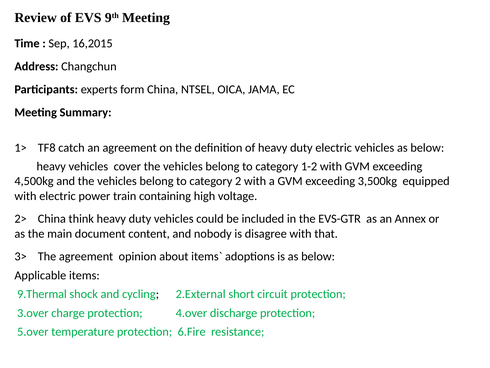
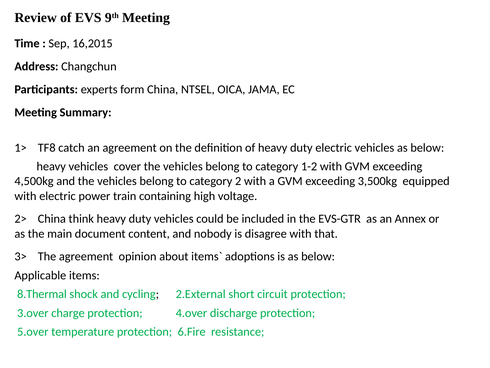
9.Thermal: 9.Thermal -> 8.Thermal
